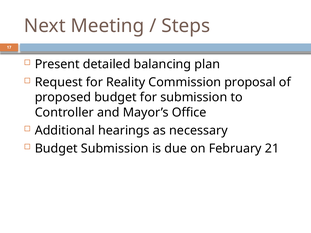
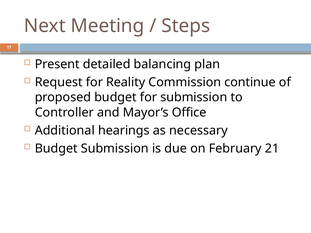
proposal: proposal -> continue
